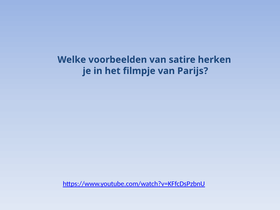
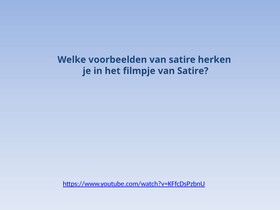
filmpje van Parijs: Parijs -> Satire
